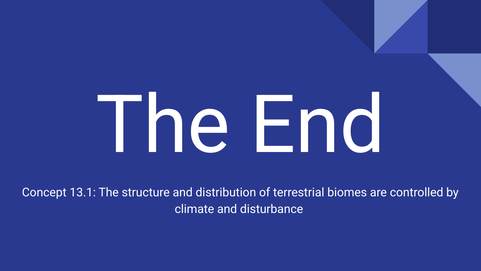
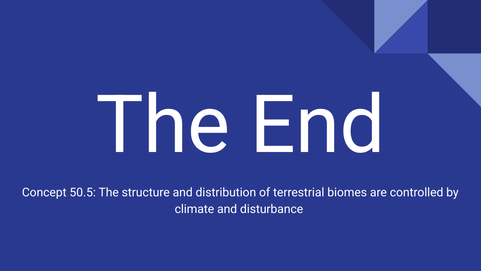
13.1: 13.1 -> 50.5
